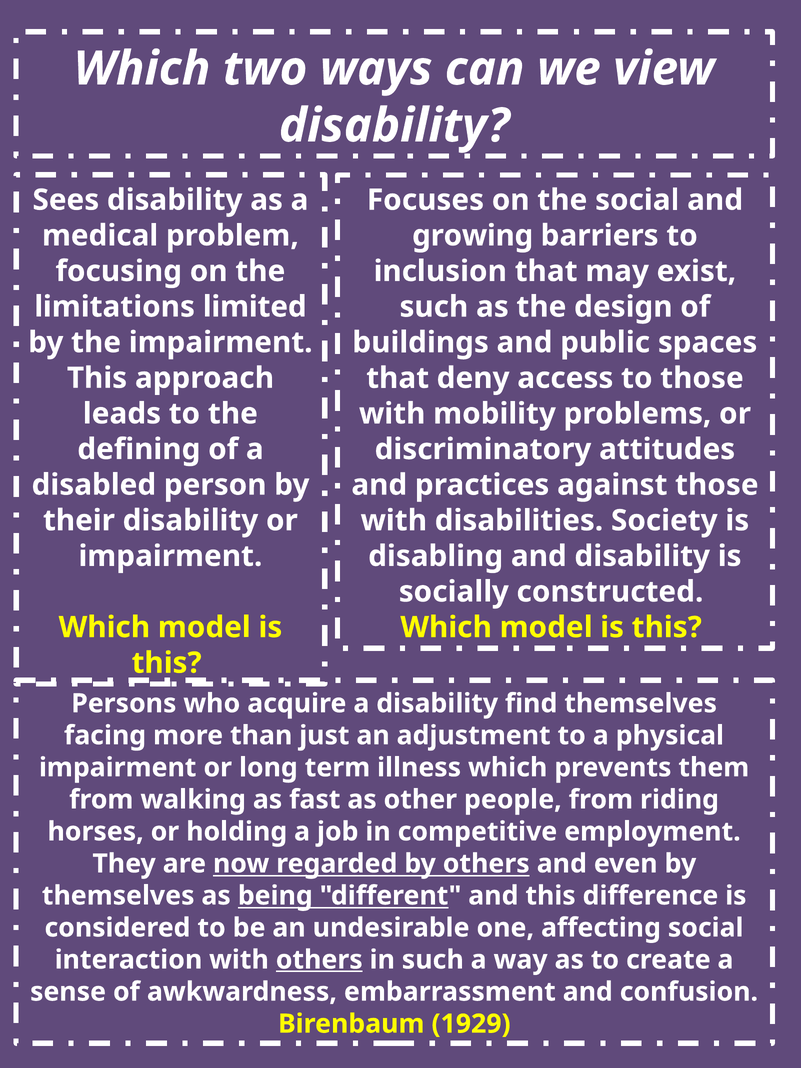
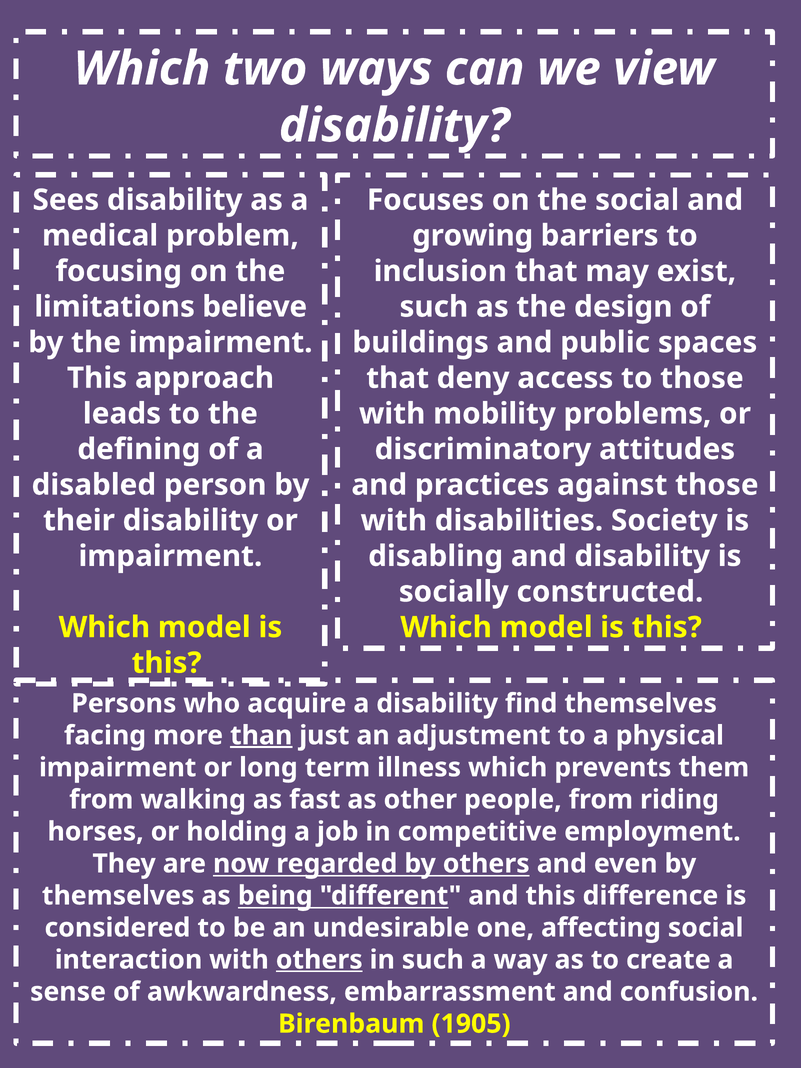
limited: limited -> believe
than underline: none -> present
1929: 1929 -> 1905
